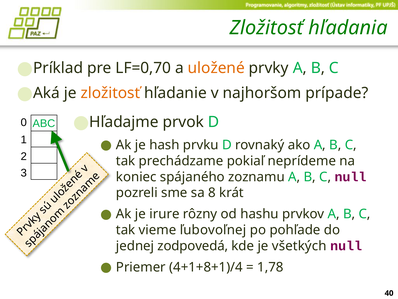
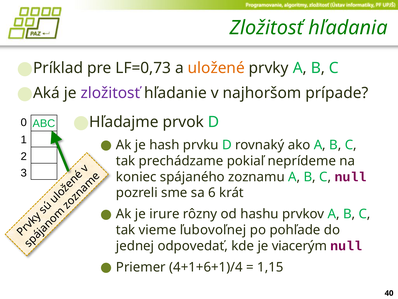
LF=0,70: LF=0,70 -> LF=0,73
zložitosť at (110, 93) colour: orange -> purple
8: 8 -> 6
zodpovedá: zodpovedá -> odpovedať
všetkých: všetkých -> viacerým
4+1+8+1)/4: 4+1+8+1)/4 -> 4+1+6+1)/4
1,78: 1,78 -> 1,15
